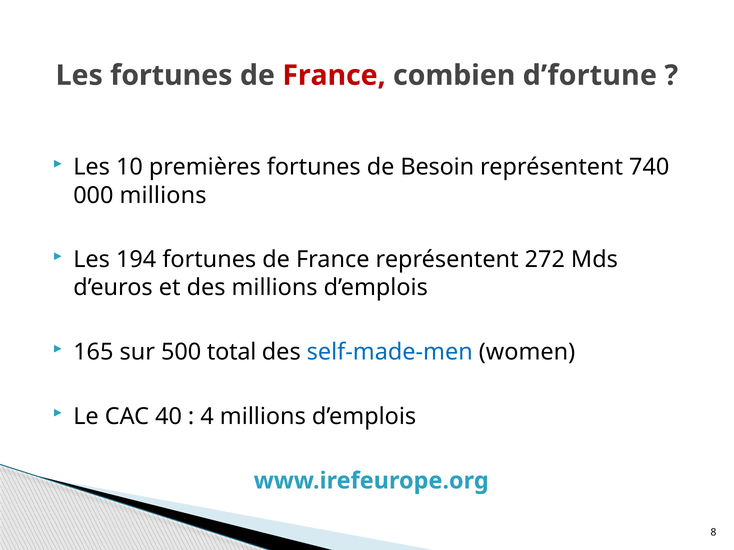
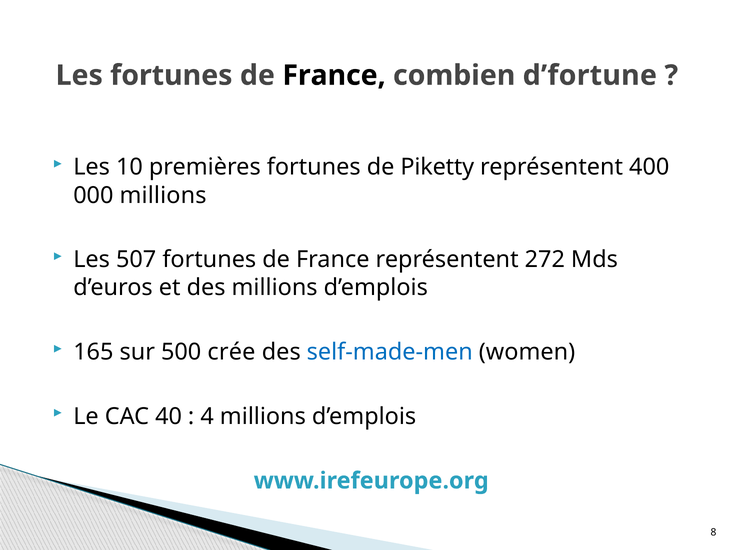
France at (334, 75) colour: red -> black
Besoin: Besoin -> Piketty
740: 740 -> 400
194: 194 -> 507
total: total -> crée
